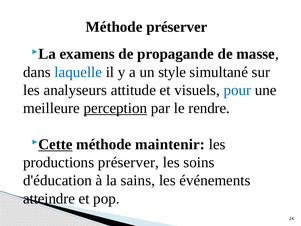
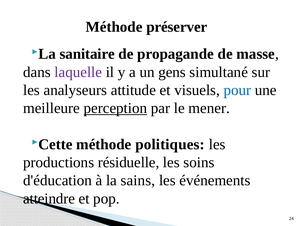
examens: examens -> sanitaire
laquelle colour: blue -> purple
style: style -> gens
rendre: rendre -> mener
Cette underline: present -> none
maintenir: maintenir -> politiques
productions préserver: préserver -> résiduelle
